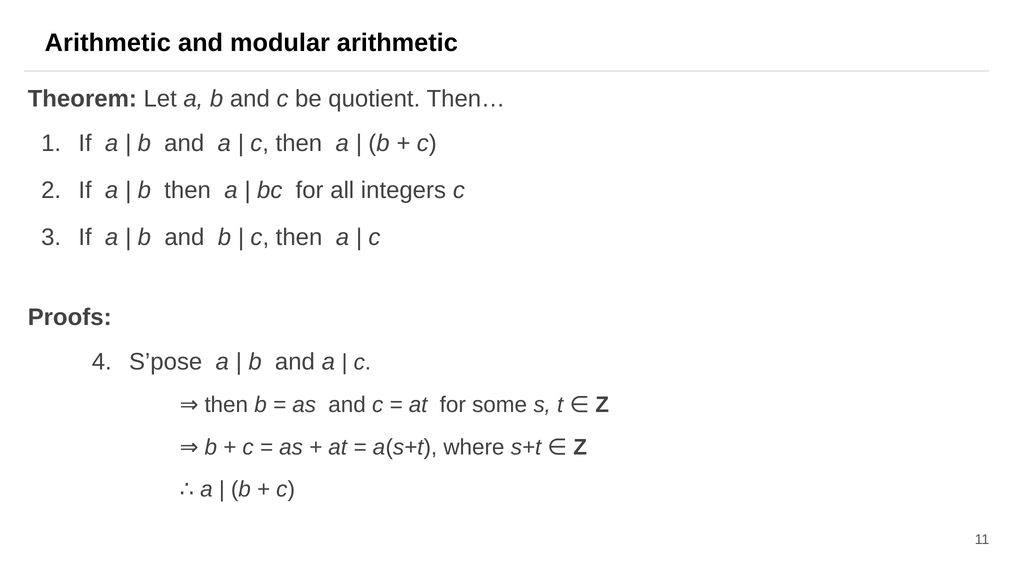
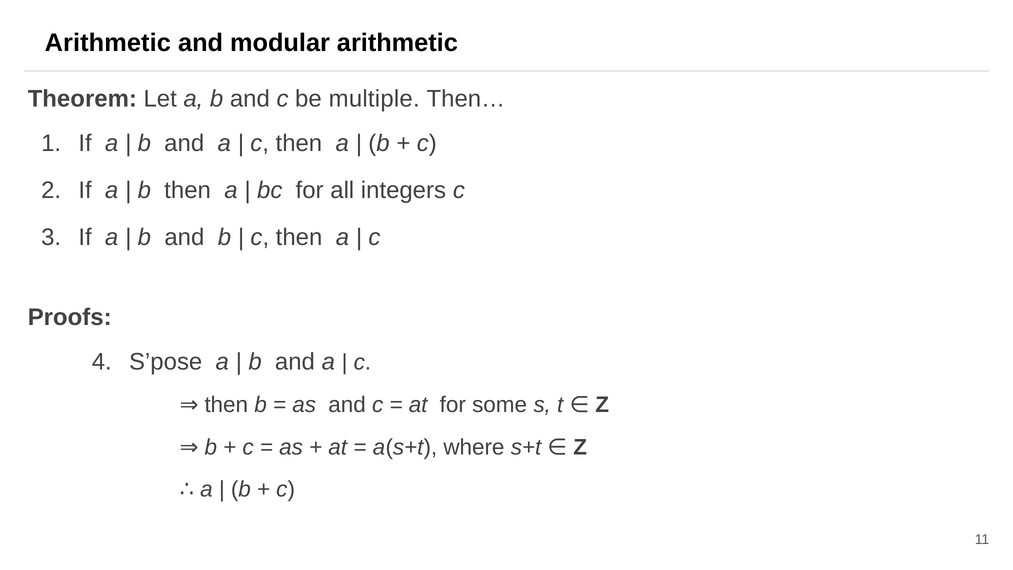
quotient: quotient -> multiple
